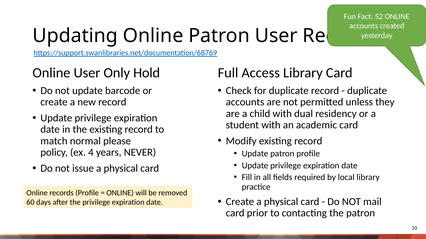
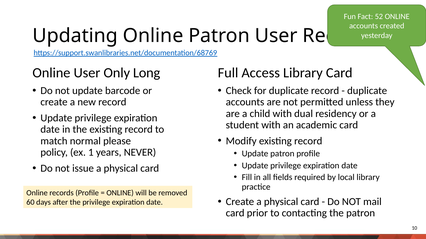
Hold: Hold -> Long
4: 4 -> 1
